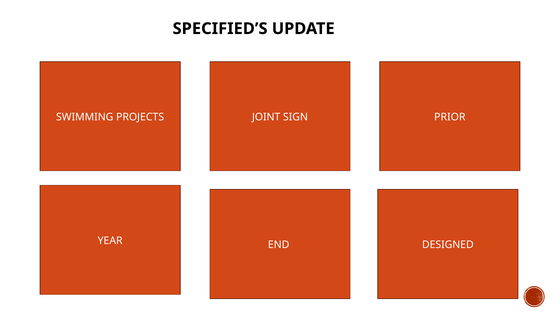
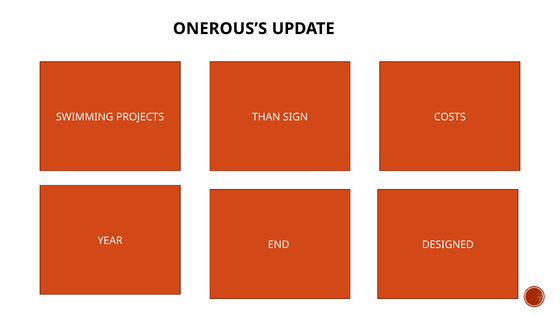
SPECIFIED’S: SPECIFIED’S -> ONEROUS’S
JOINT: JOINT -> THAN
PRIOR: PRIOR -> COSTS
